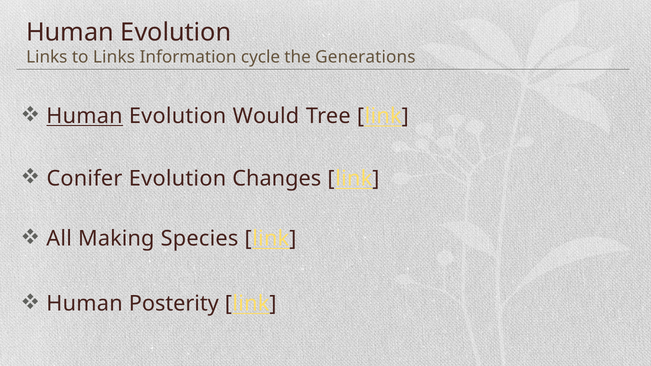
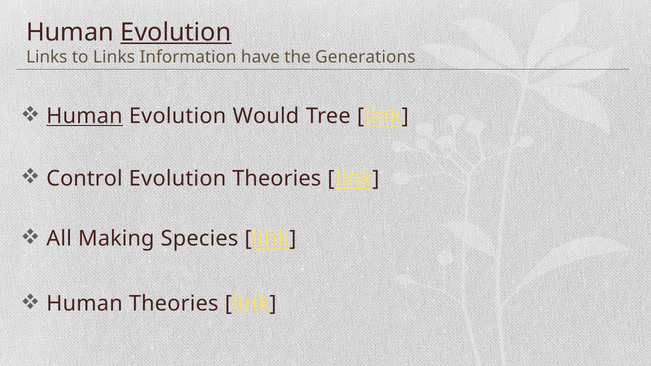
Evolution at (176, 32) underline: none -> present
cycle: cycle -> have
Conifer: Conifer -> Control
Evolution Changes: Changes -> Theories
Human Posterity: Posterity -> Theories
